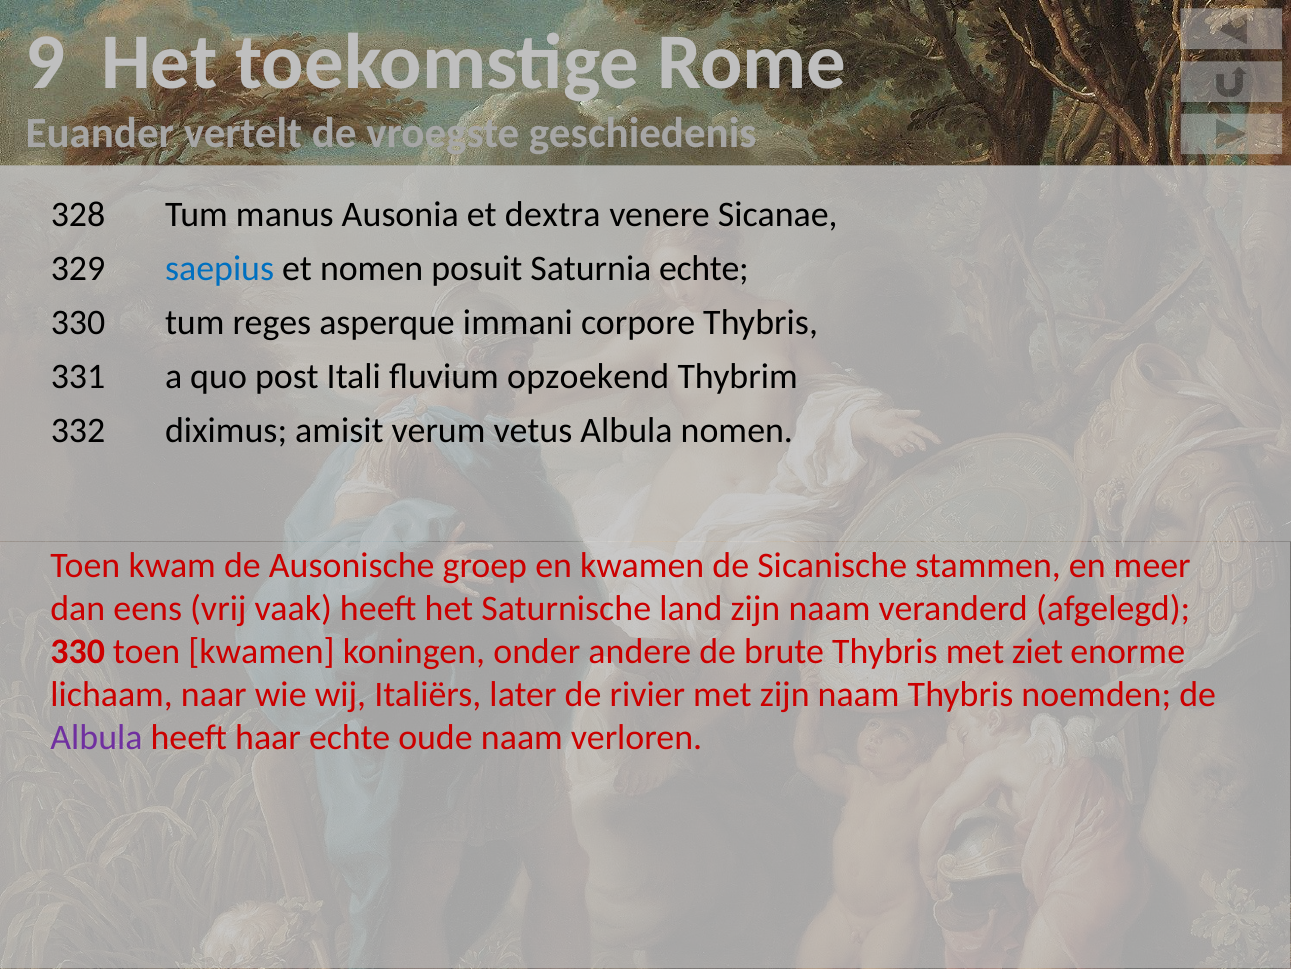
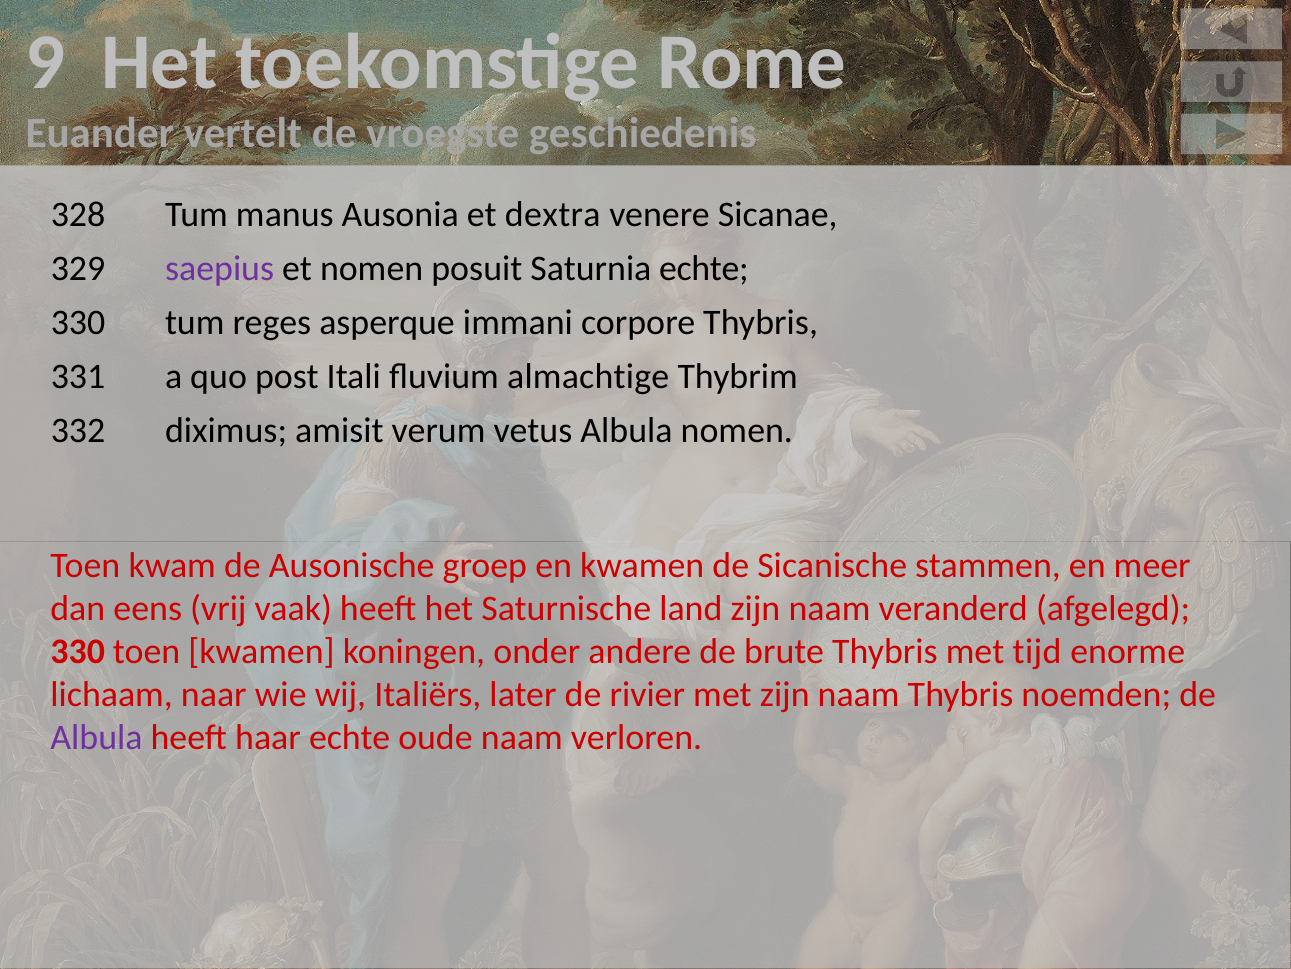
saepius colour: blue -> purple
opzoekend: opzoekend -> almachtige
ziet: ziet -> tijd
